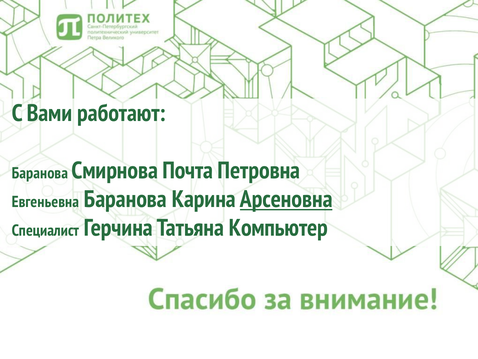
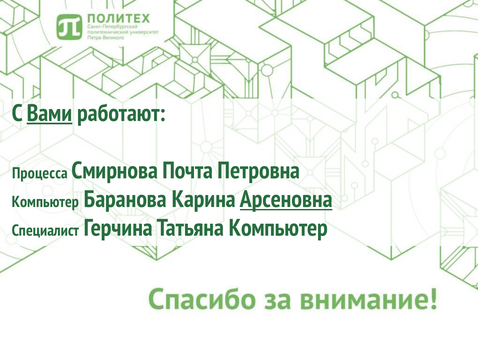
Вами underline: none -> present
Баранова at (40, 173): Баранова -> Процесса
Евгеньевна at (45, 202): Евгеньевна -> Компьютер
